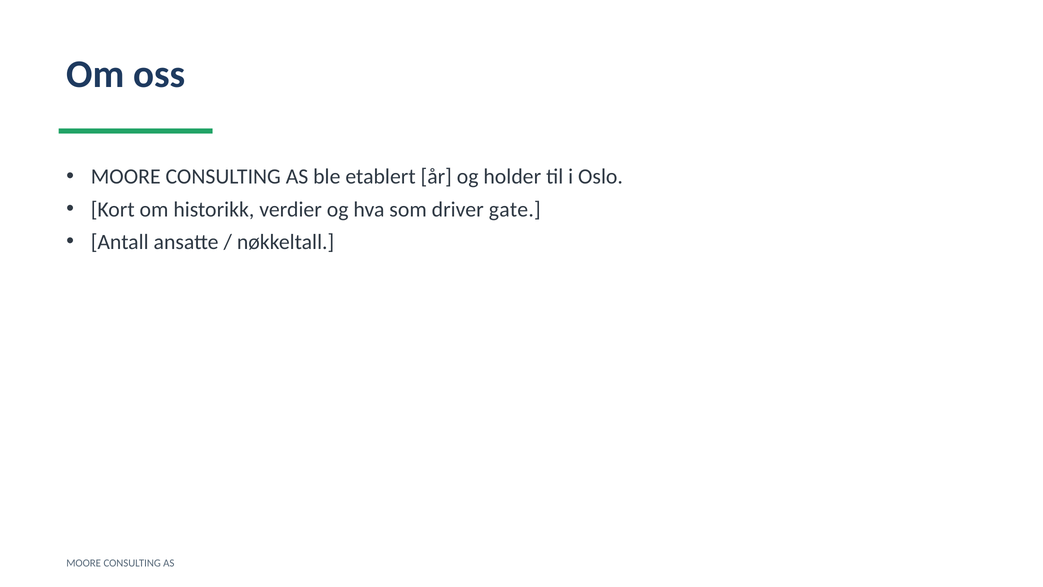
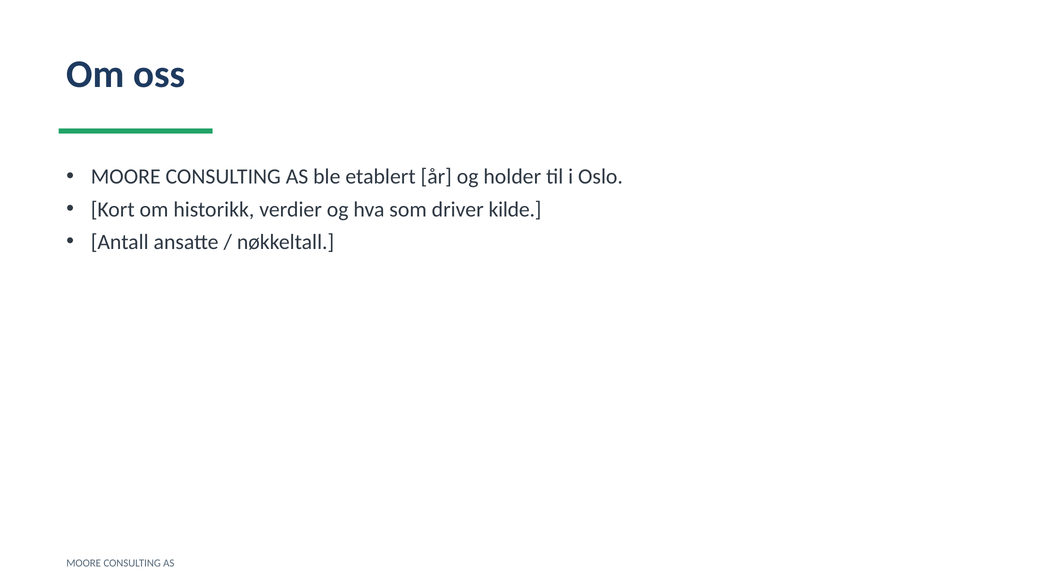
gate: gate -> kilde
